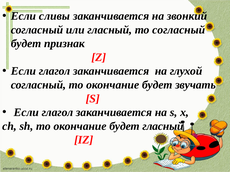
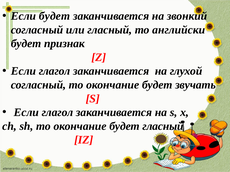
Если сливы: сливы -> будет
то согласный: согласный -> английски
